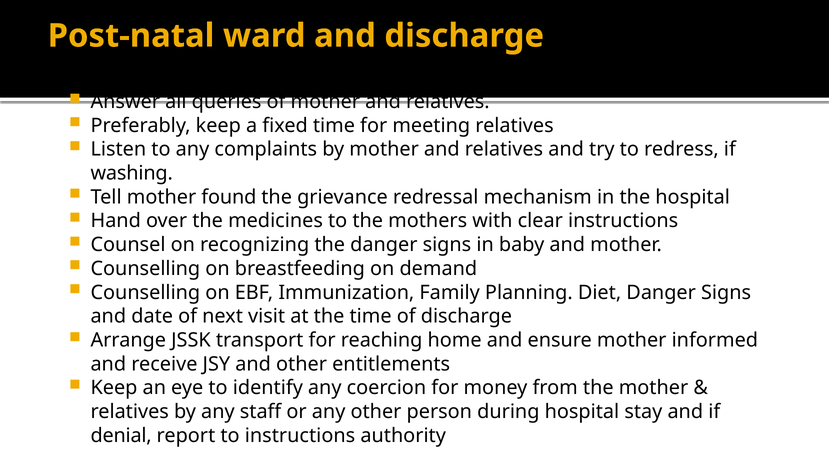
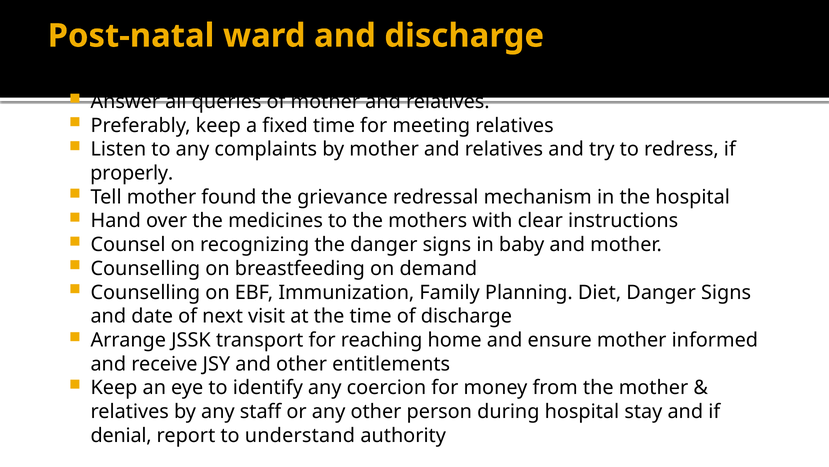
washing: washing -> properly
to instructions: instructions -> understand
